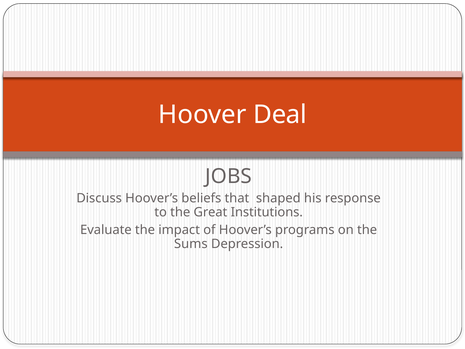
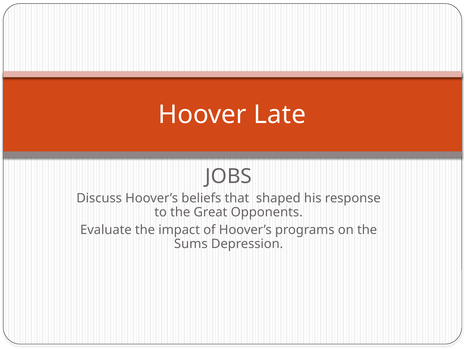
Deal: Deal -> Late
Institutions: Institutions -> Opponents
